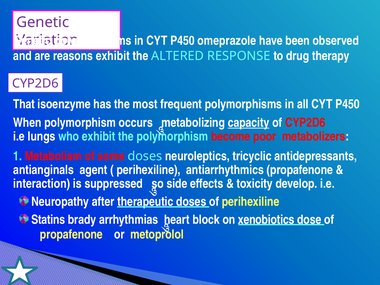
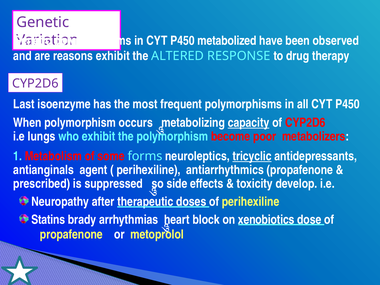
omeprazole: omeprazole -> metabolized
That: That -> Last
some doses: doses -> forms
tricyclic underline: none -> present
interaction: interaction -> prescribed
